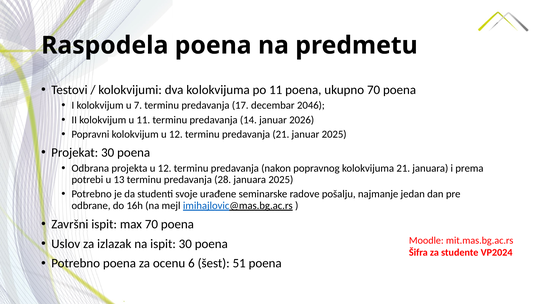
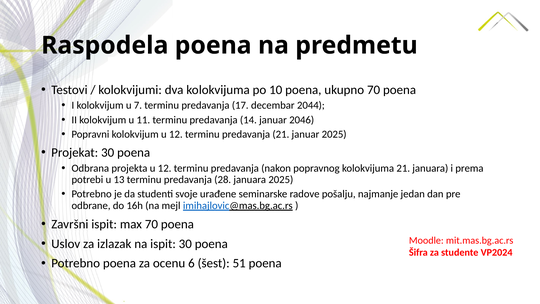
po 11: 11 -> 10
2046: 2046 -> 2044
2026: 2026 -> 2046
